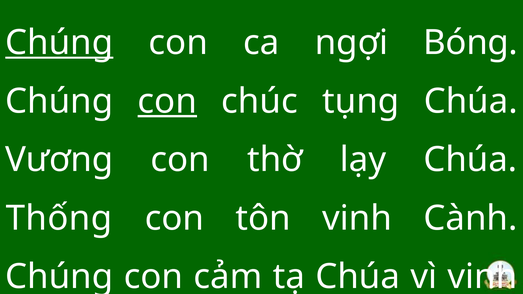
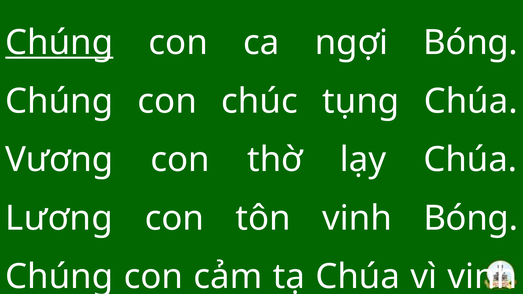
con at (167, 101) underline: present -> none
Thống: Thống -> Lương
vinh Cành: Cành -> Bóng
